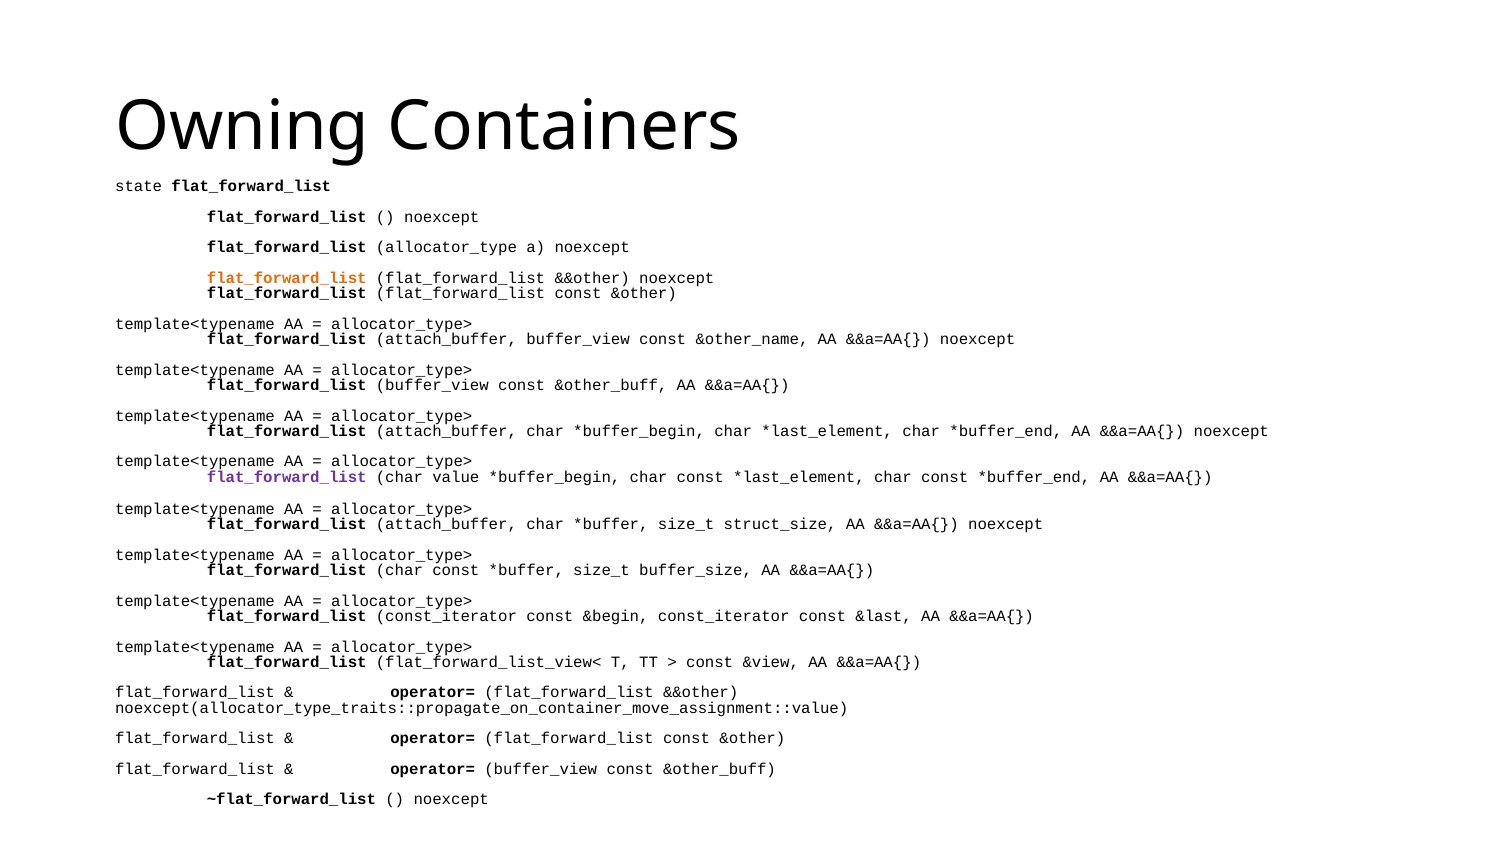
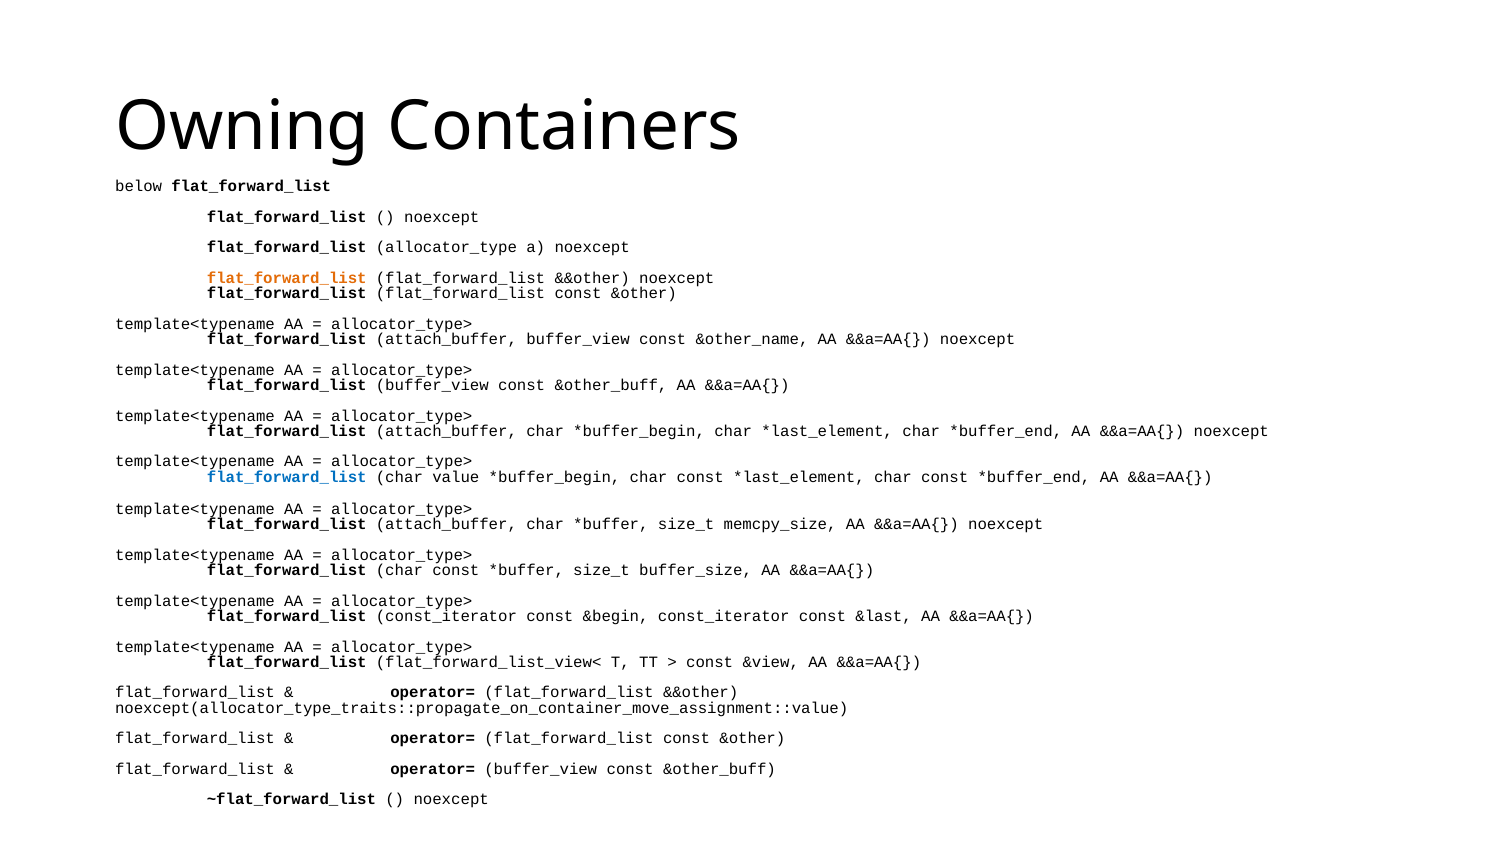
state: state -> below
flat_forward_list at (287, 477) colour: purple -> blue
struct_size: struct_size -> memcpy_size
